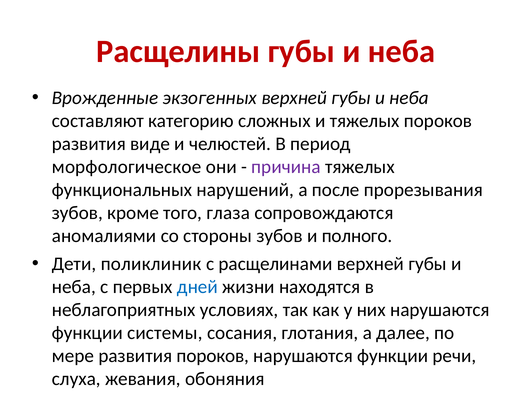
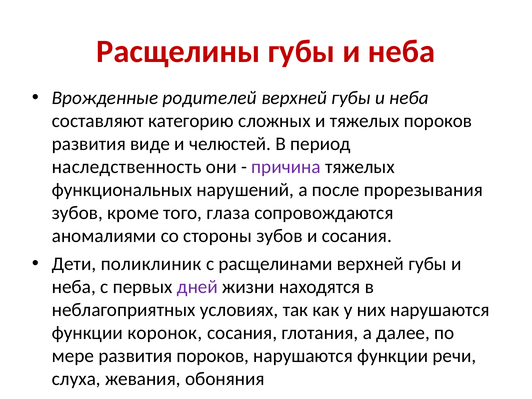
экзогенных: экзогенных -> родителей
морфологическое: морфологическое -> наследственность
и полного: полного -> сосания
дней colour: blue -> purple
системы: системы -> коронок
